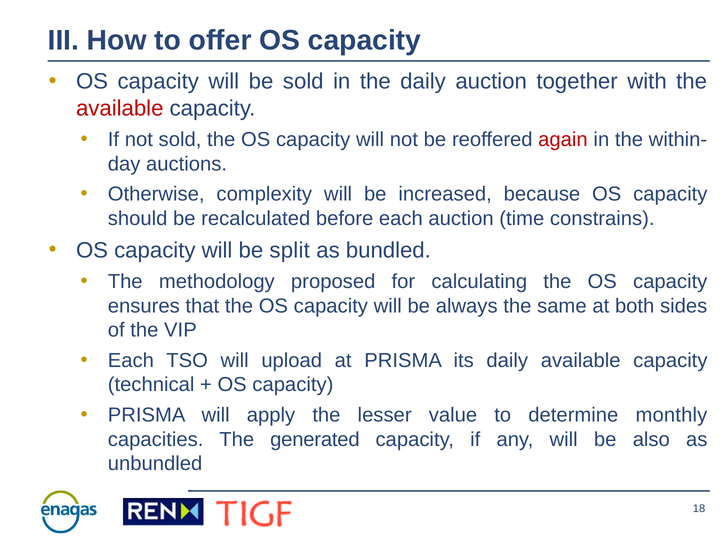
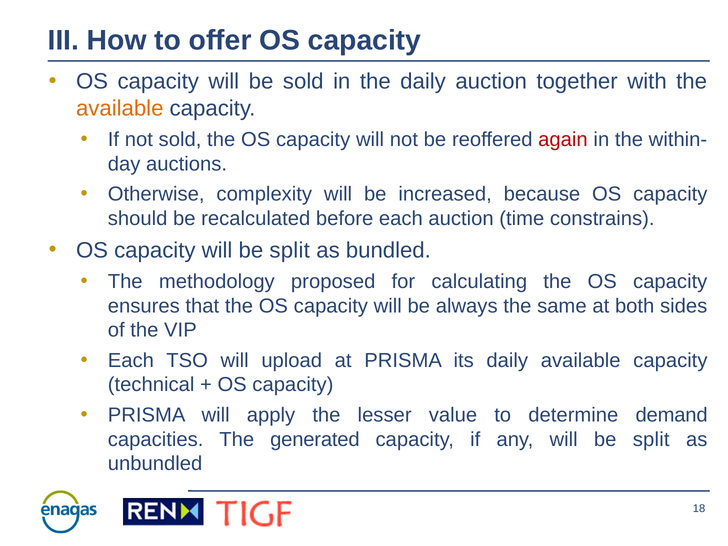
available at (120, 108) colour: red -> orange
monthly: monthly -> demand
any will be also: also -> split
